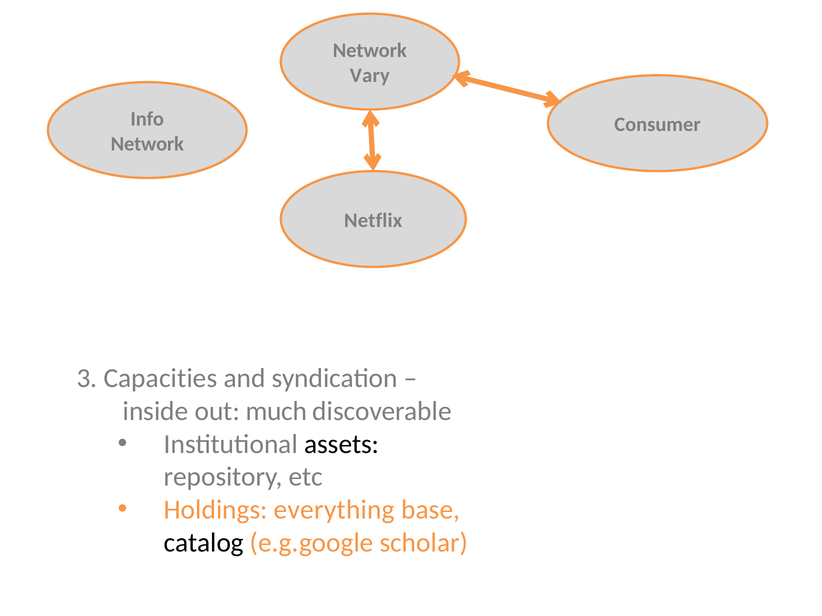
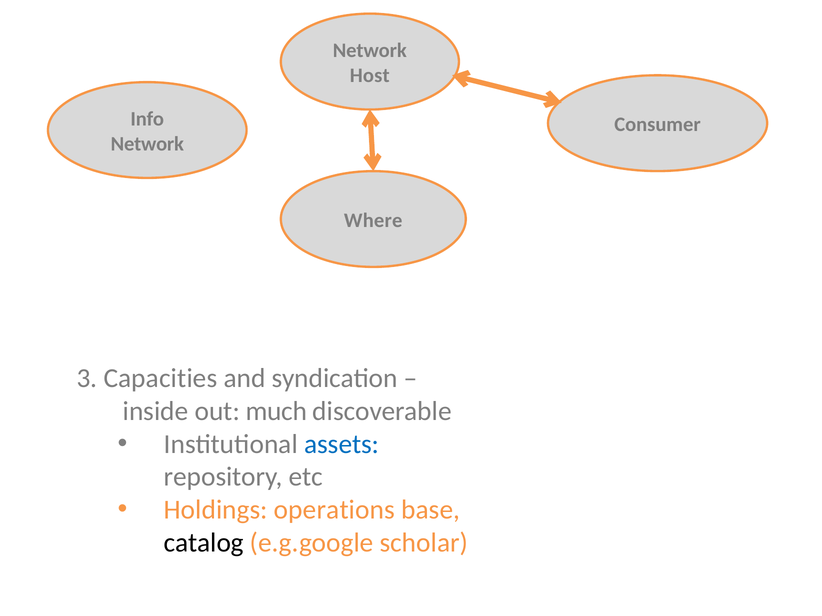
Vary: Vary -> Host
Netflix: Netflix -> Where
assets colour: black -> blue
everything: everything -> operations
